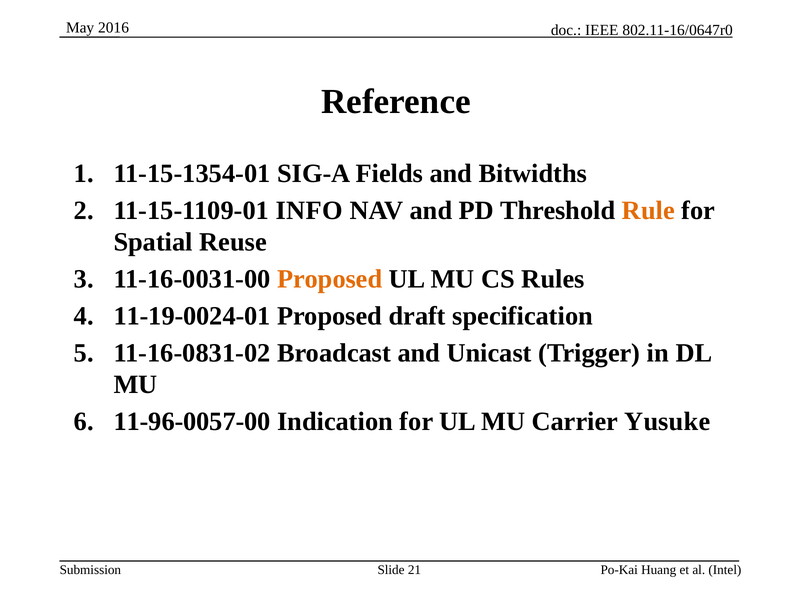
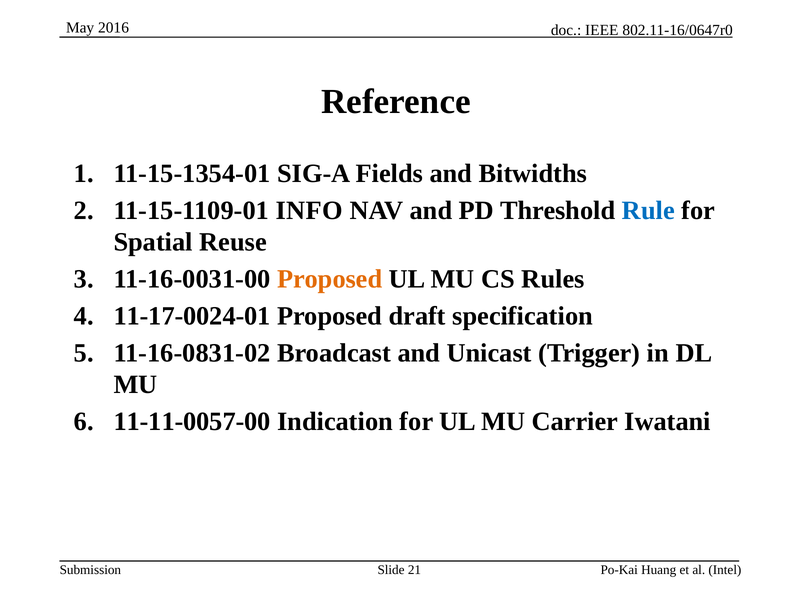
Rule colour: orange -> blue
11-19-0024-01: 11-19-0024-01 -> 11-17-0024-01
11-96-0057-00: 11-96-0057-00 -> 11-11-0057-00
Yusuke: Yusuke -> Iwatani
